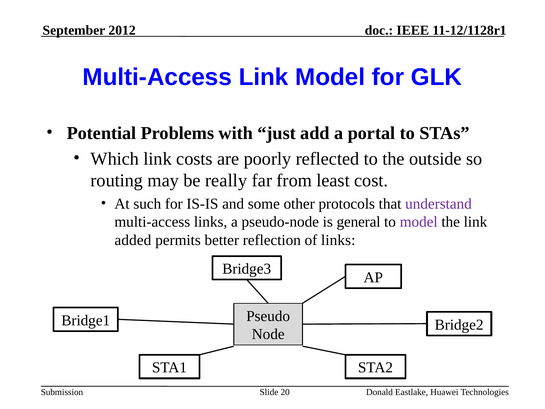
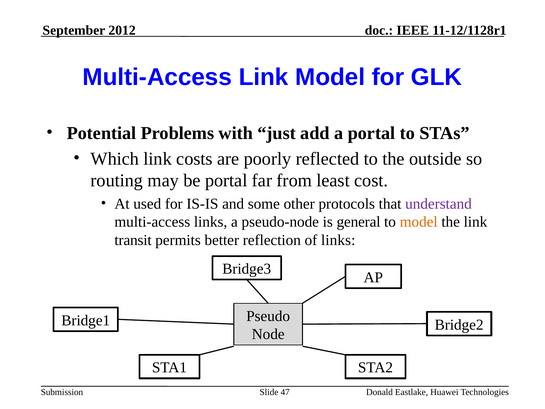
be really: really -> portal
such: such -> used
model at (419, 222) colour: purple -> orange
added: added -> transit
20: 20 -> 47
